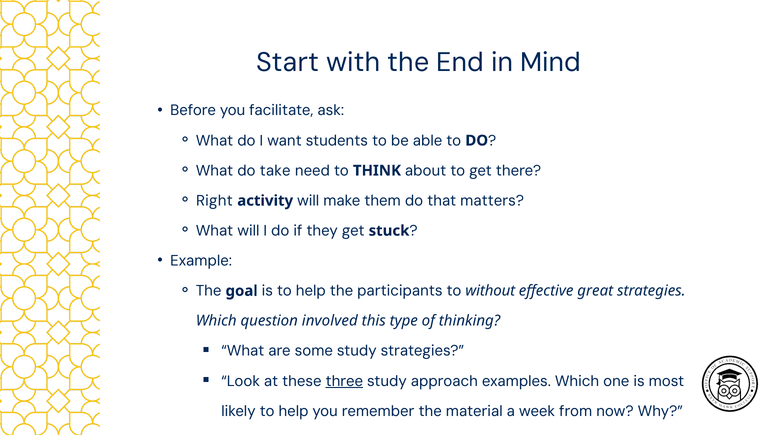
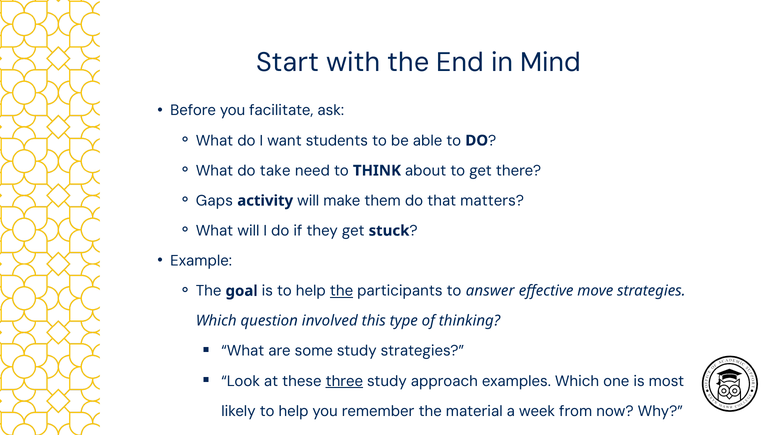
Right: Right -> Gaps
the at (341, 291) underline: none -> present
without: without -> answer
great: great -> move
